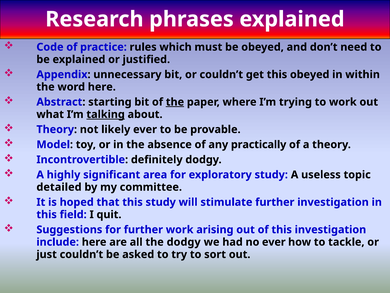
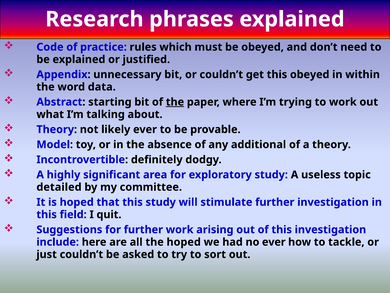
word here: here -> data
talking underline: present -> none
practically: practically -> additional
the dodgy: dodgy -> hoped
